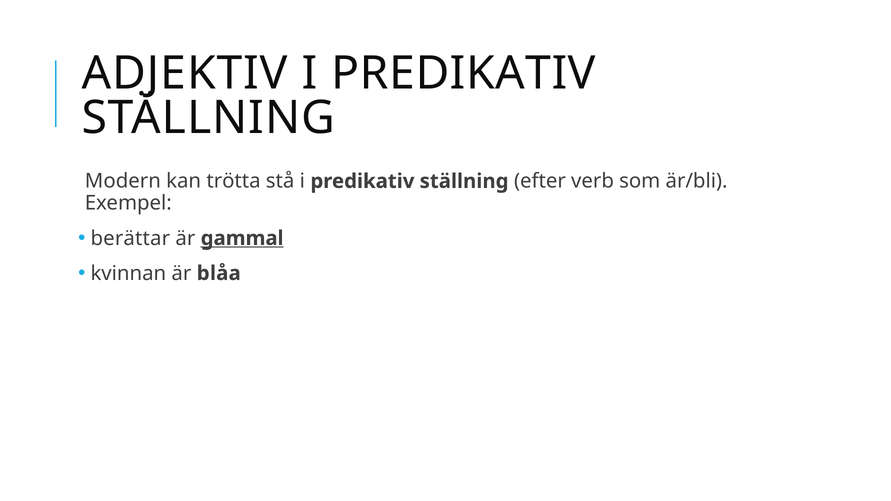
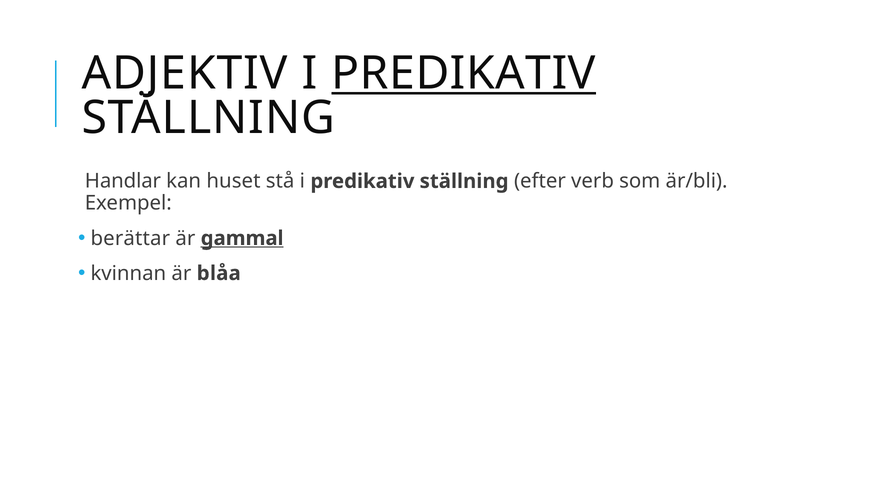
PREDIKATIV at (464, 73) underline: none -> present
Modern: Modern -> Handlar
trötta: trötta -> huset
